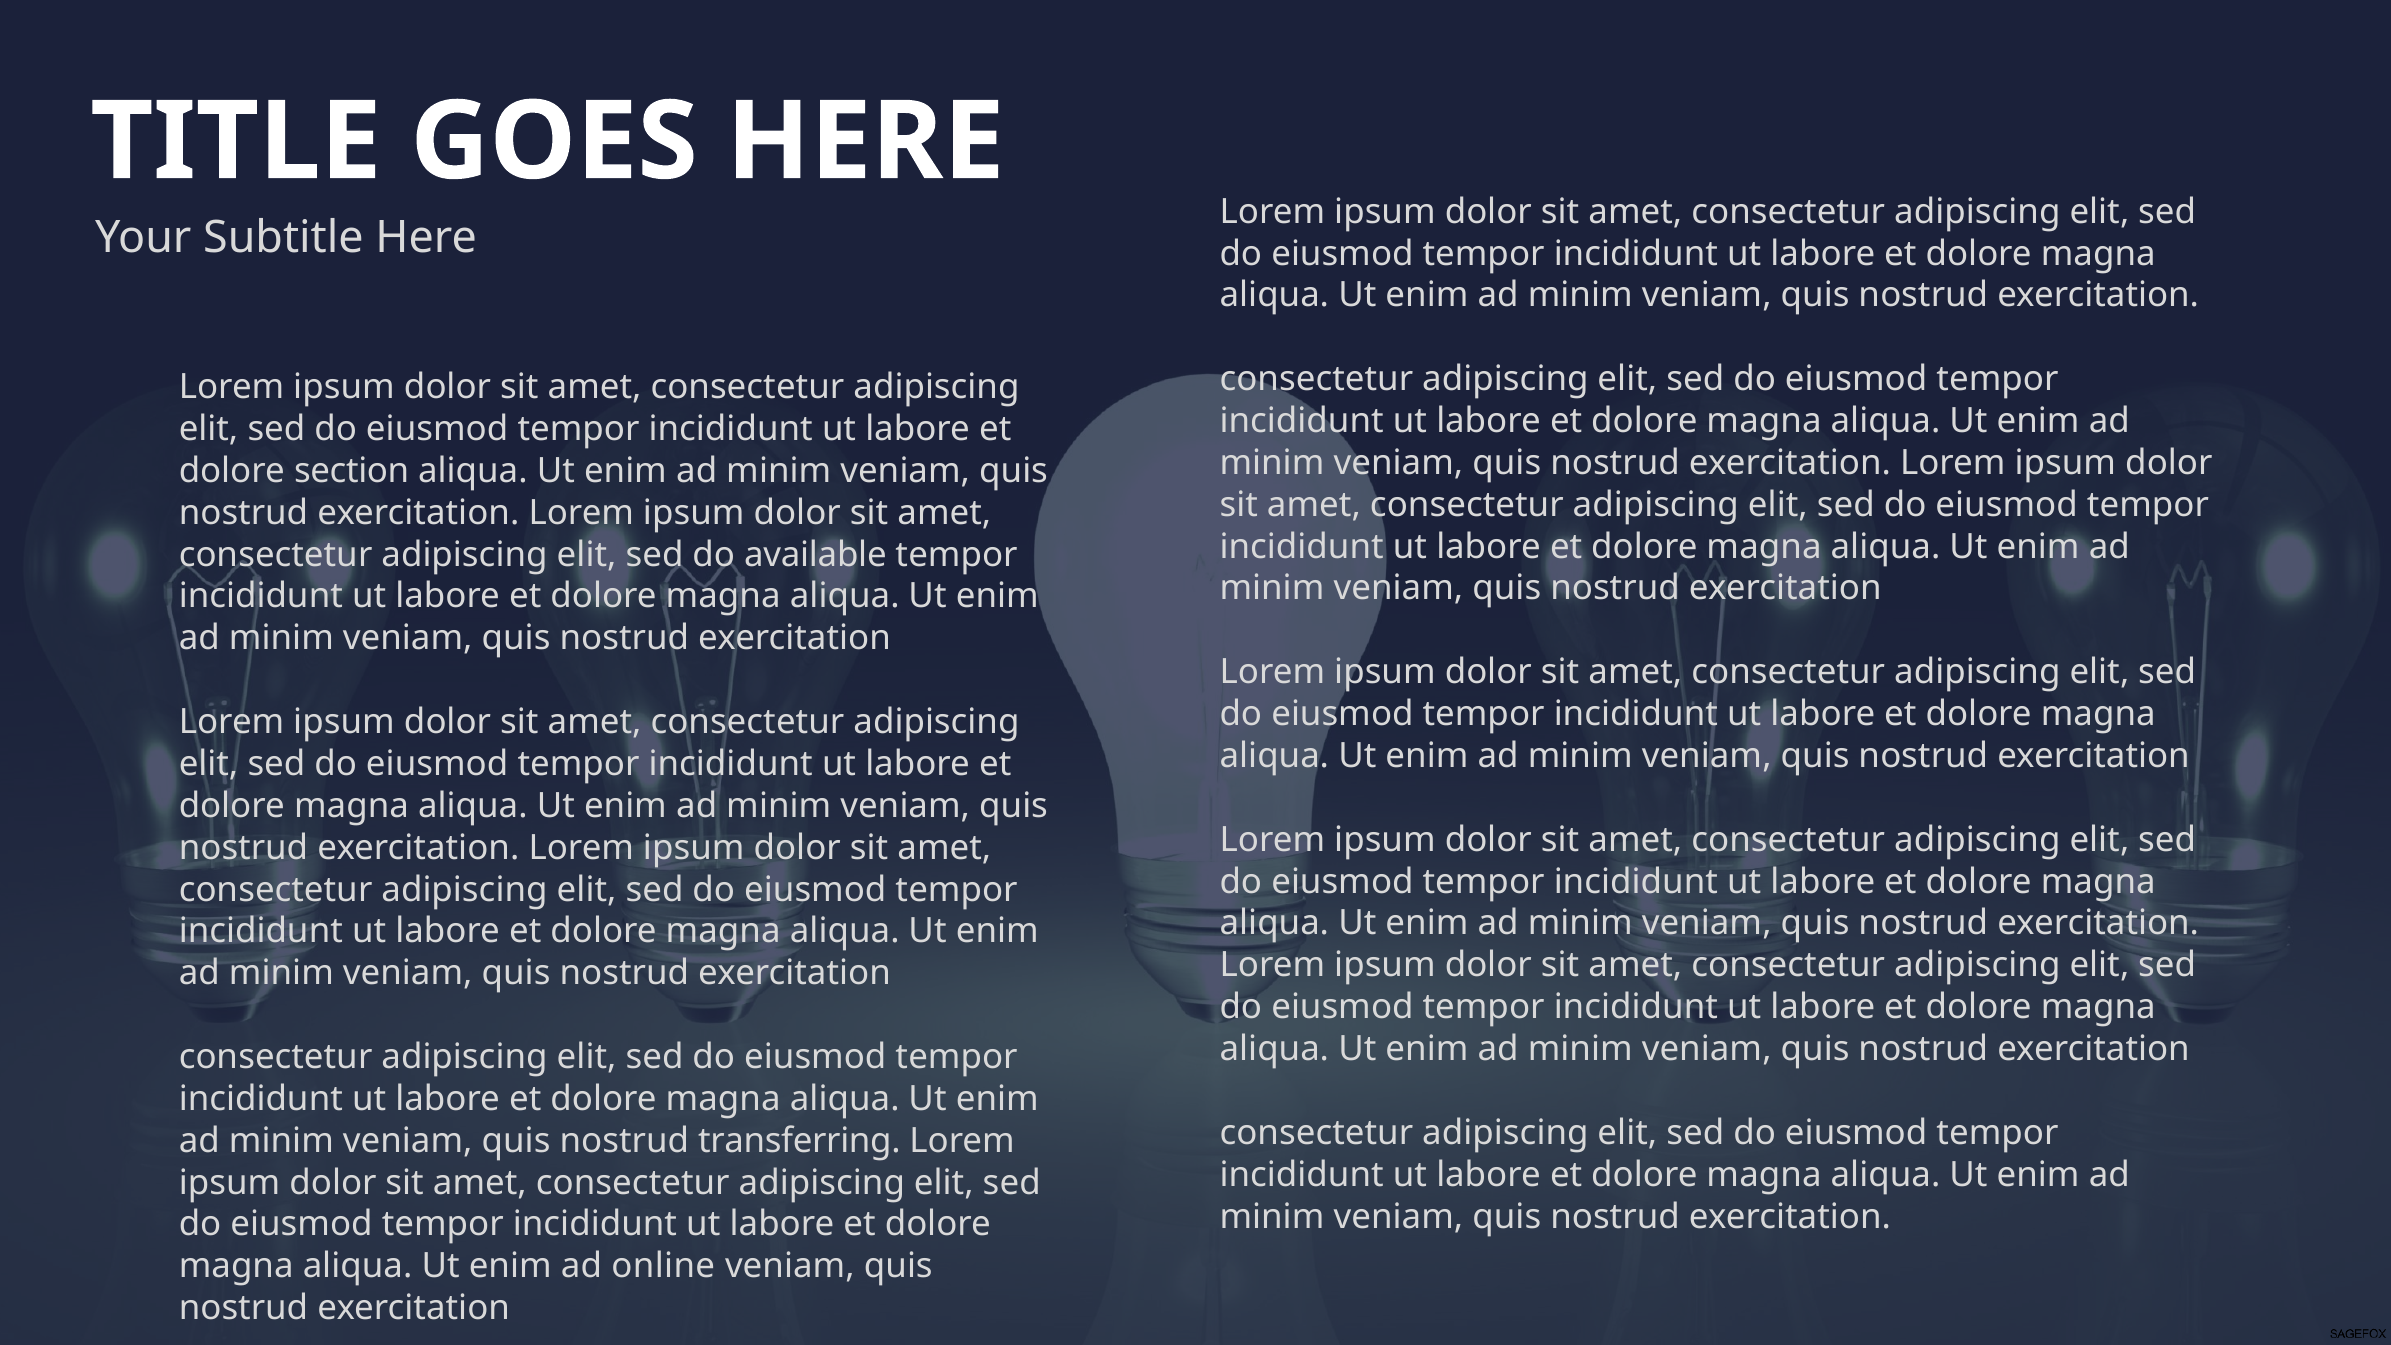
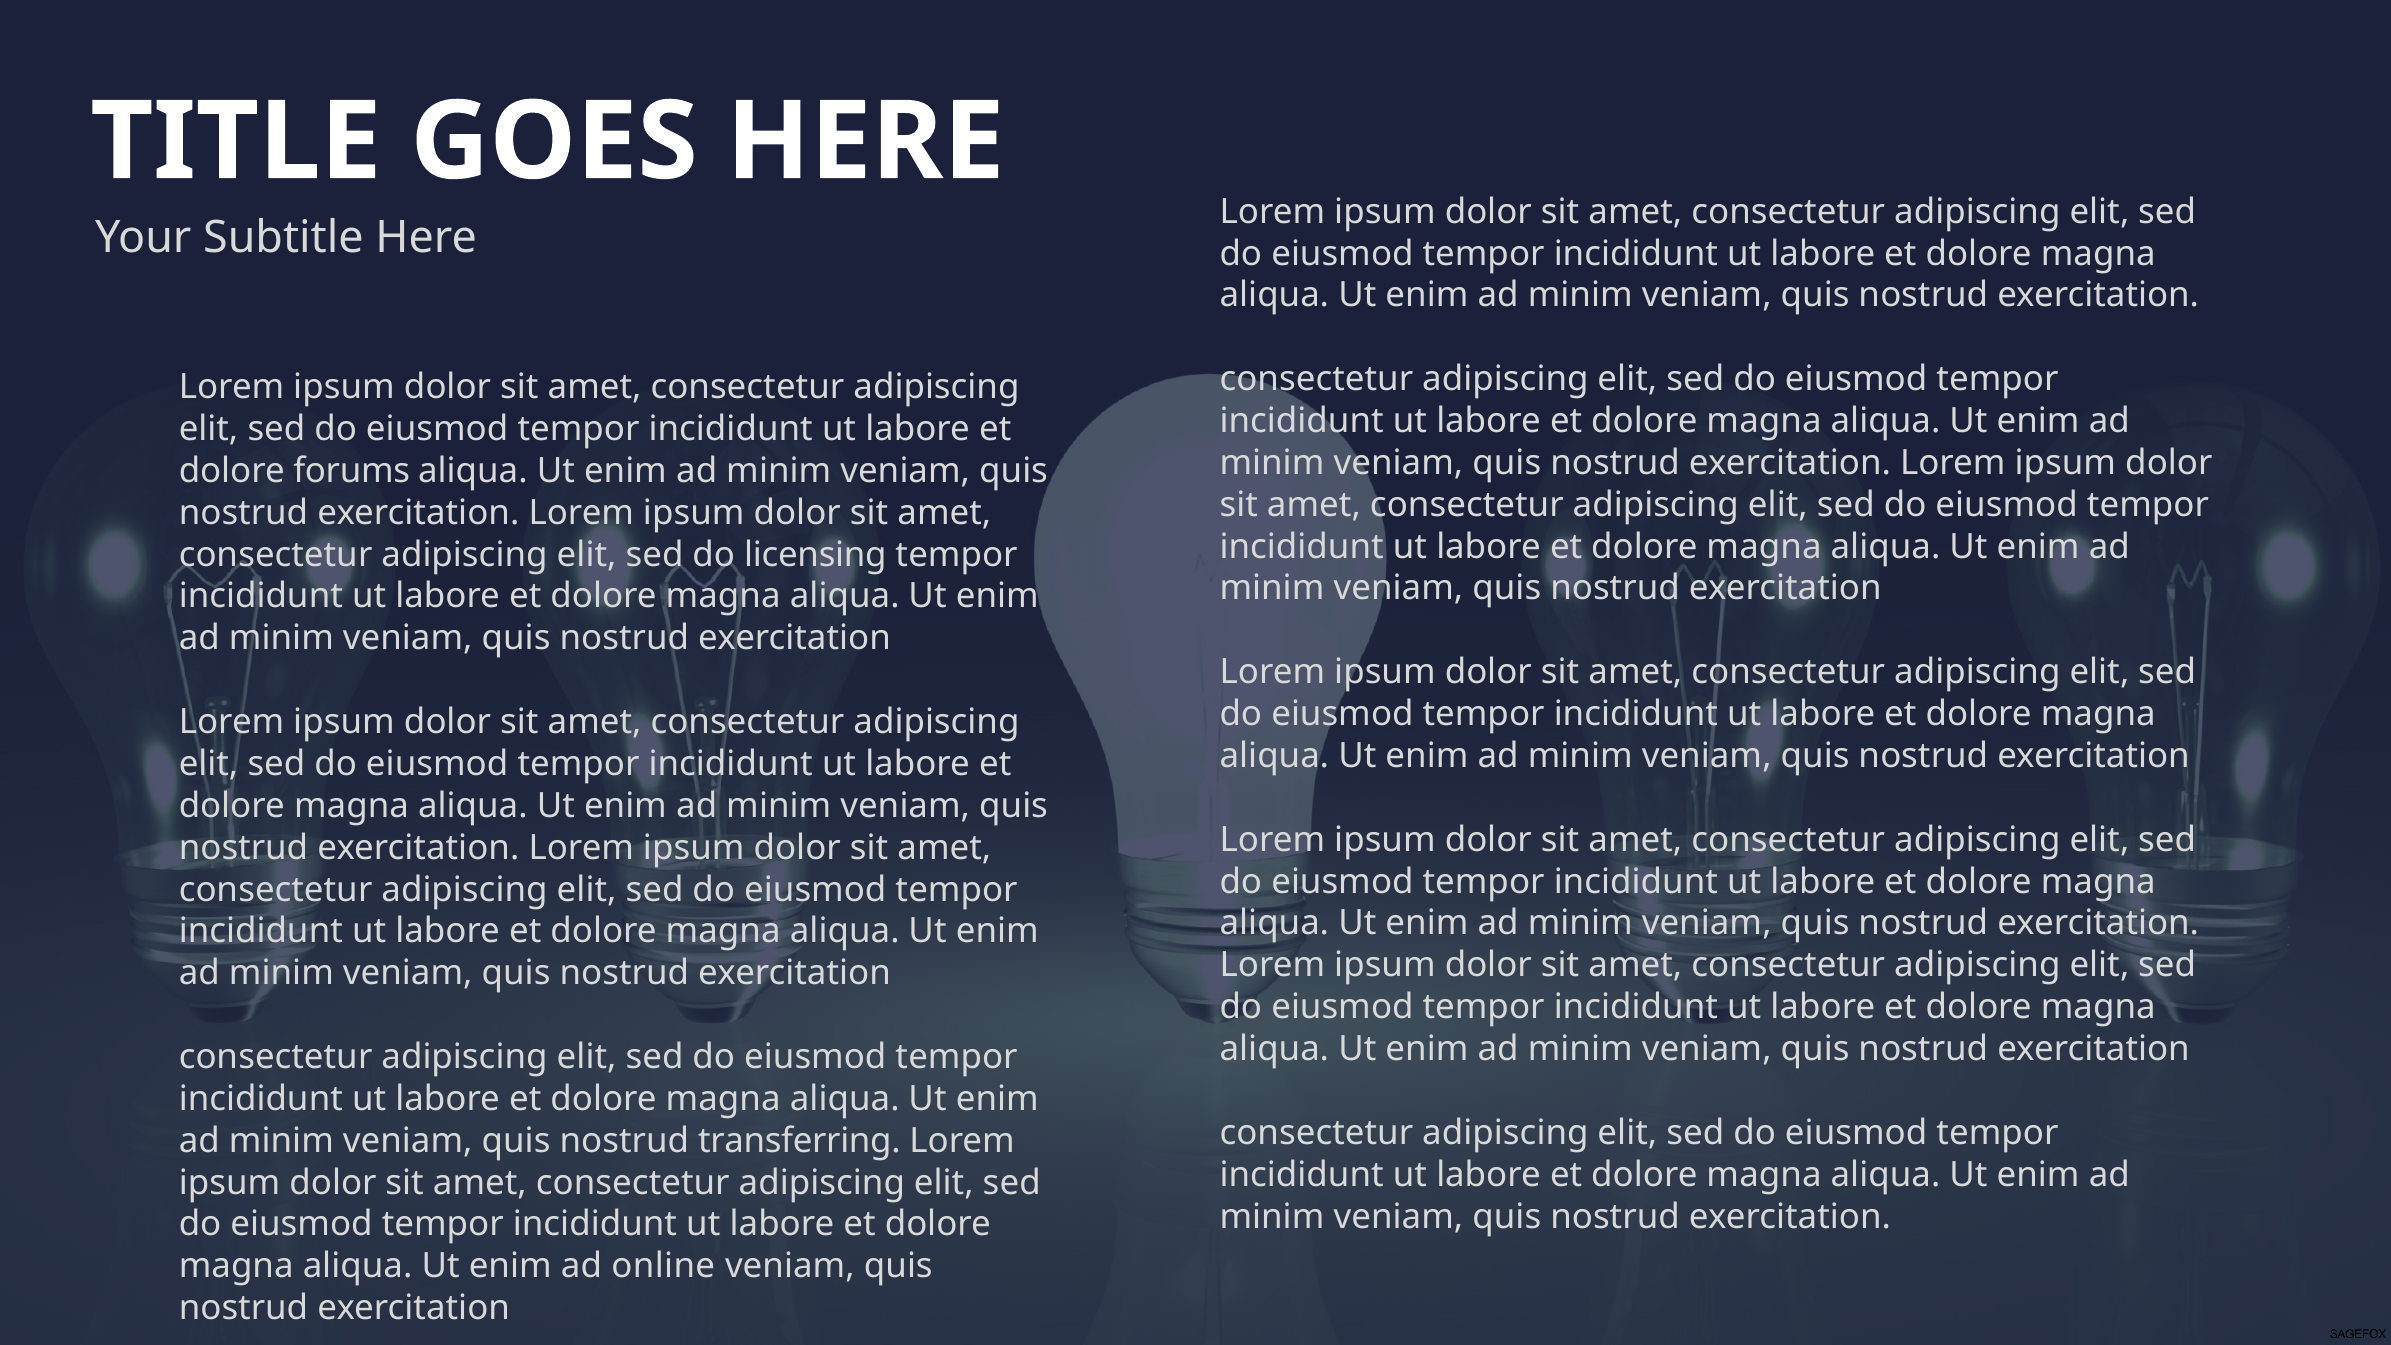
section: section -> forums
available: available -> licensing
